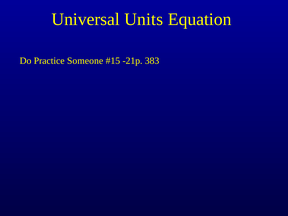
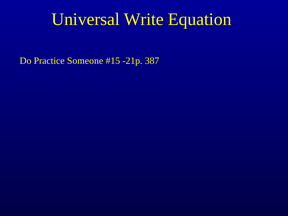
Units: Units -> Write
383: 383 -> 387
